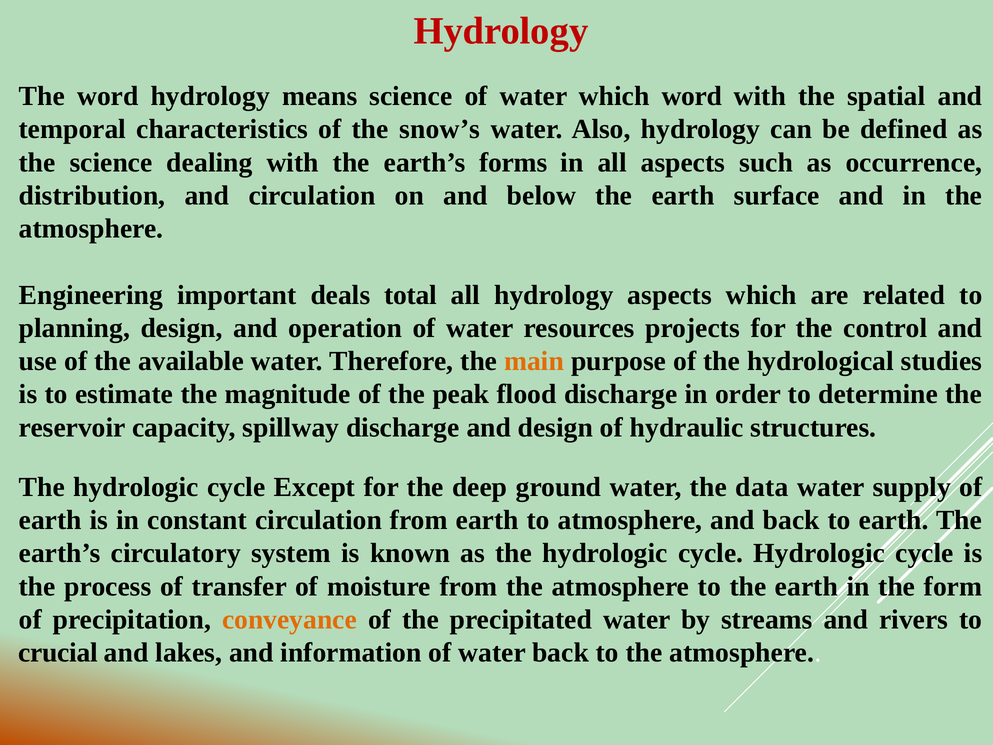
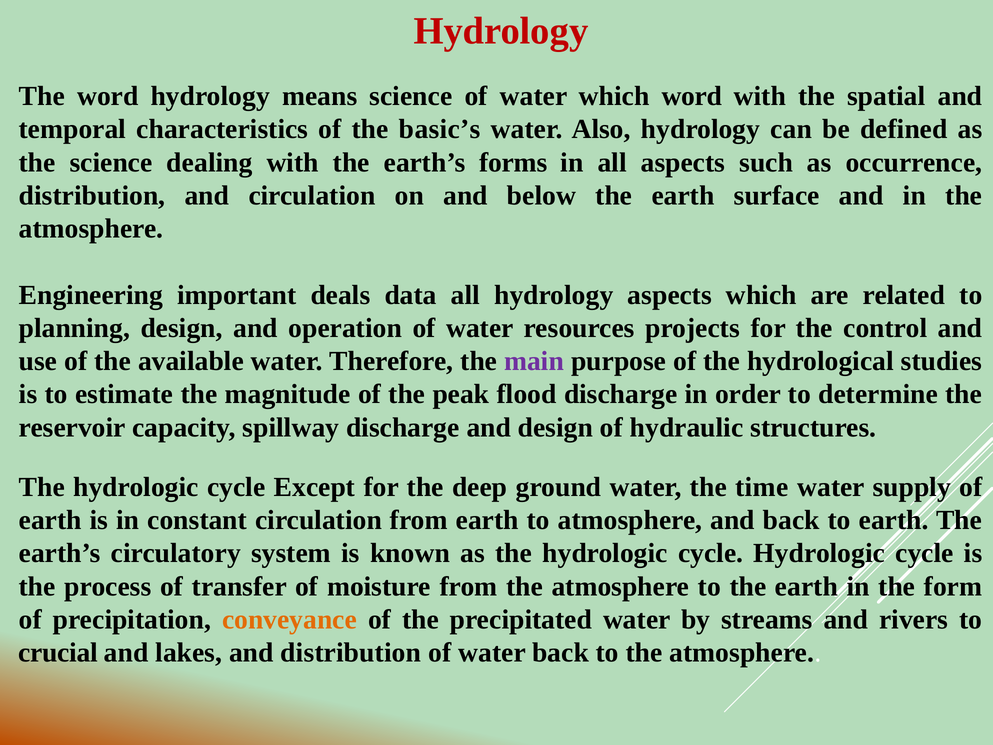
snow’s: snow’s -> basic’s
total: total -> data
main colour: orange -> purple
data: data -> time
and information: information -> distribution
